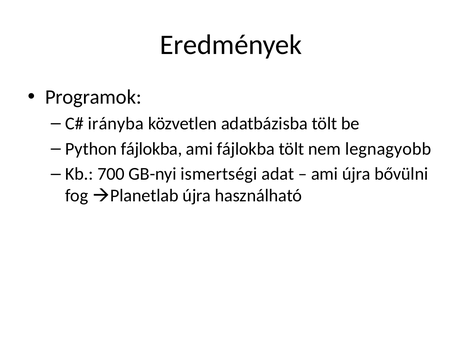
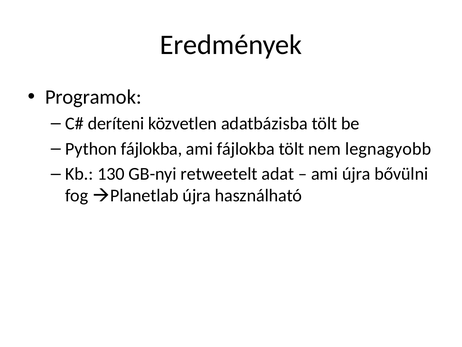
irányba: irányba -> deríteni
700: 700 -> 130
ismertségi: ismertségi -> retweetelt
